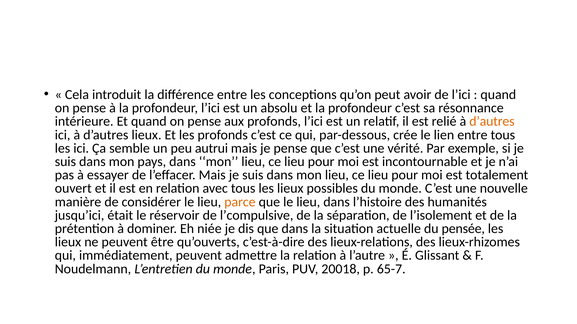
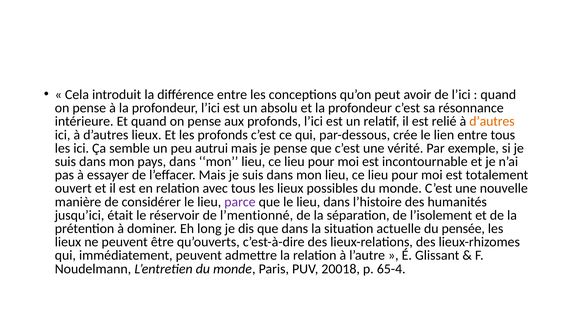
parce colour: orange -> purple
l’compulsive: l’compulsive -> l’mentionné
niée: niée -> long
65-7: 65-7 -> 65-4
